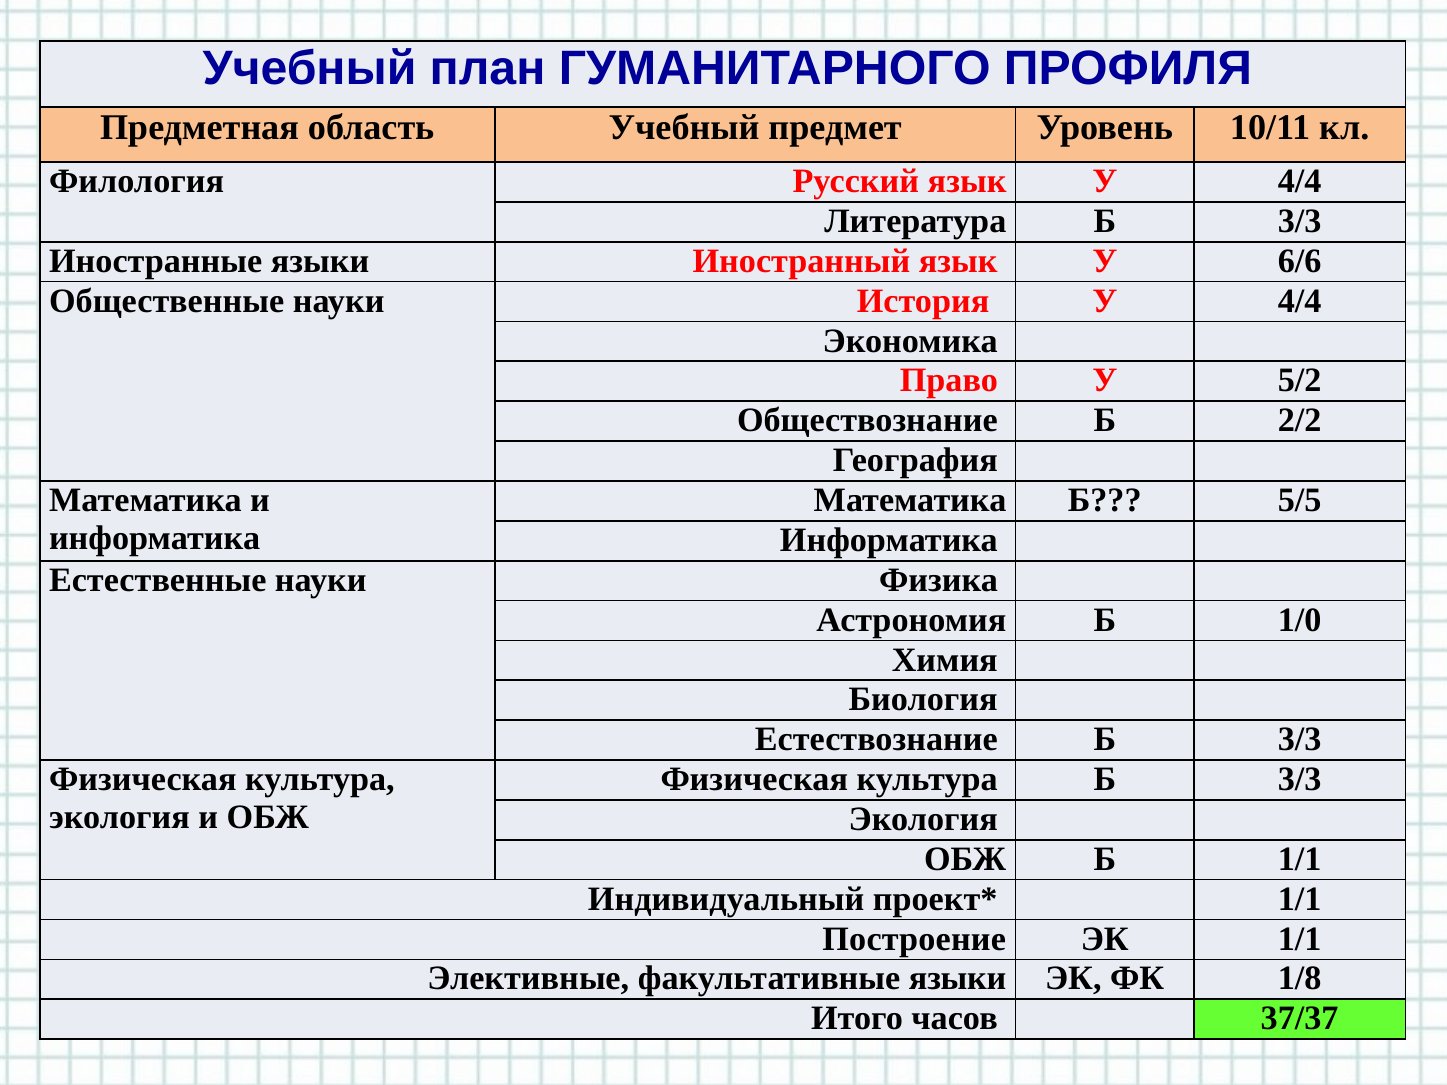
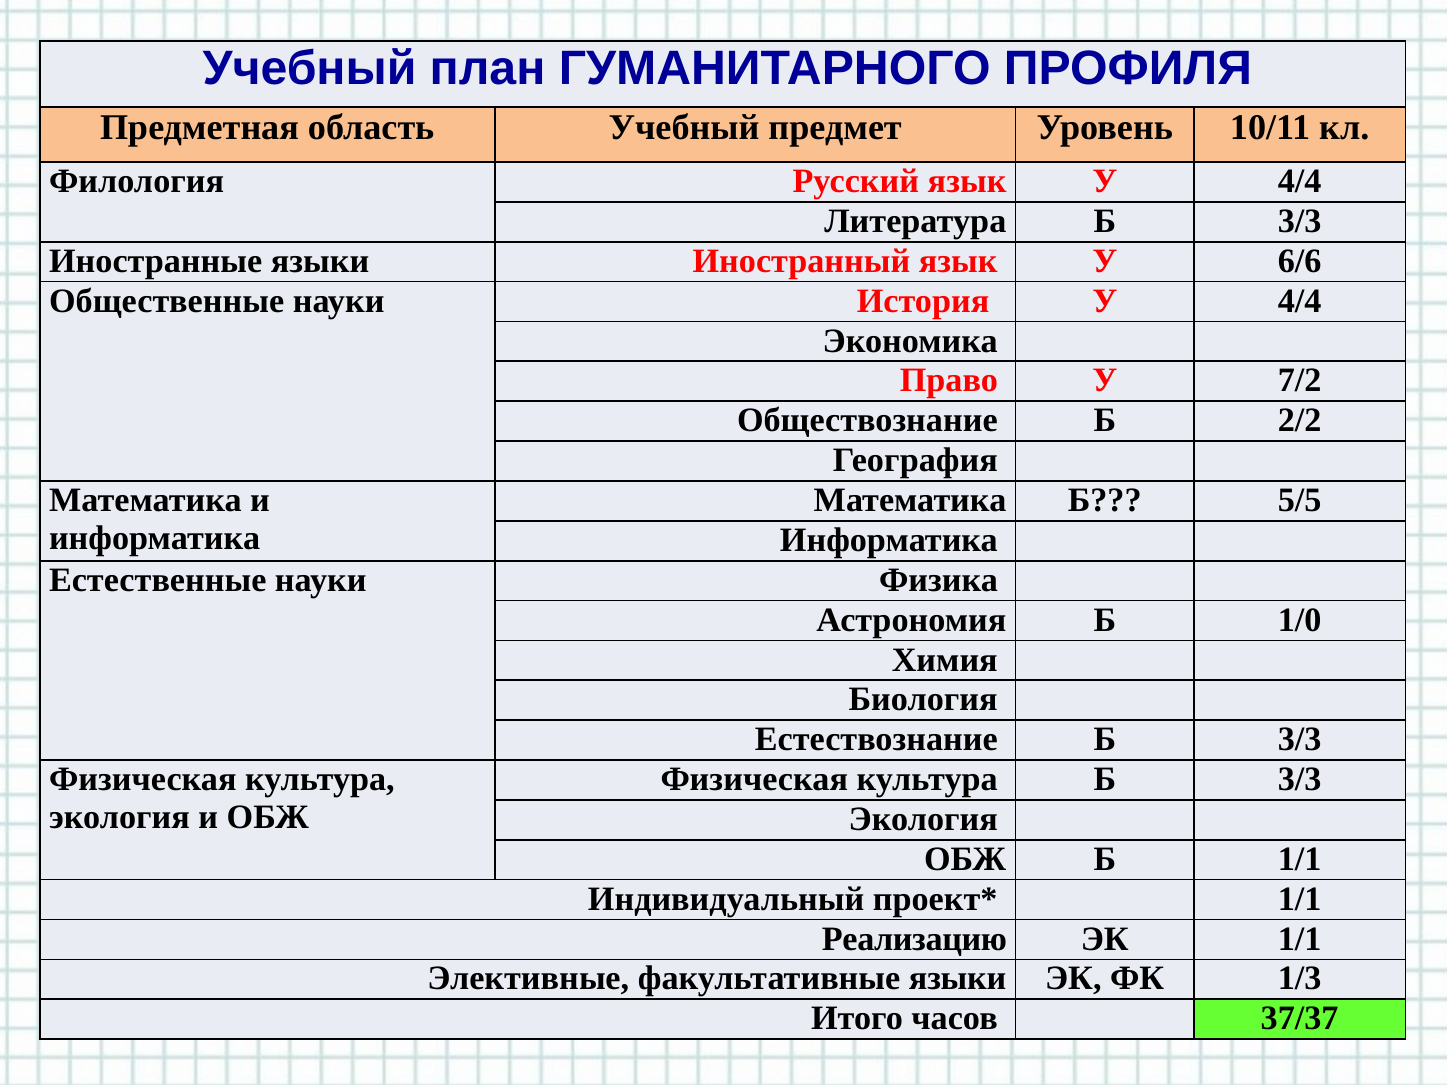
5/2: 5/2 -> 7/2
Построение: Построение -> Реализацию
1/8: 1/8 -> 1/3
